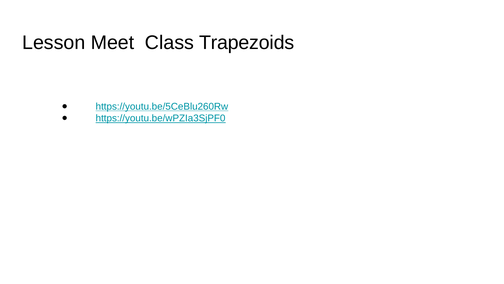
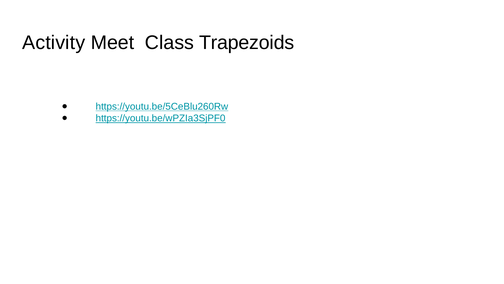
Lesson: Lesson -> Activity
